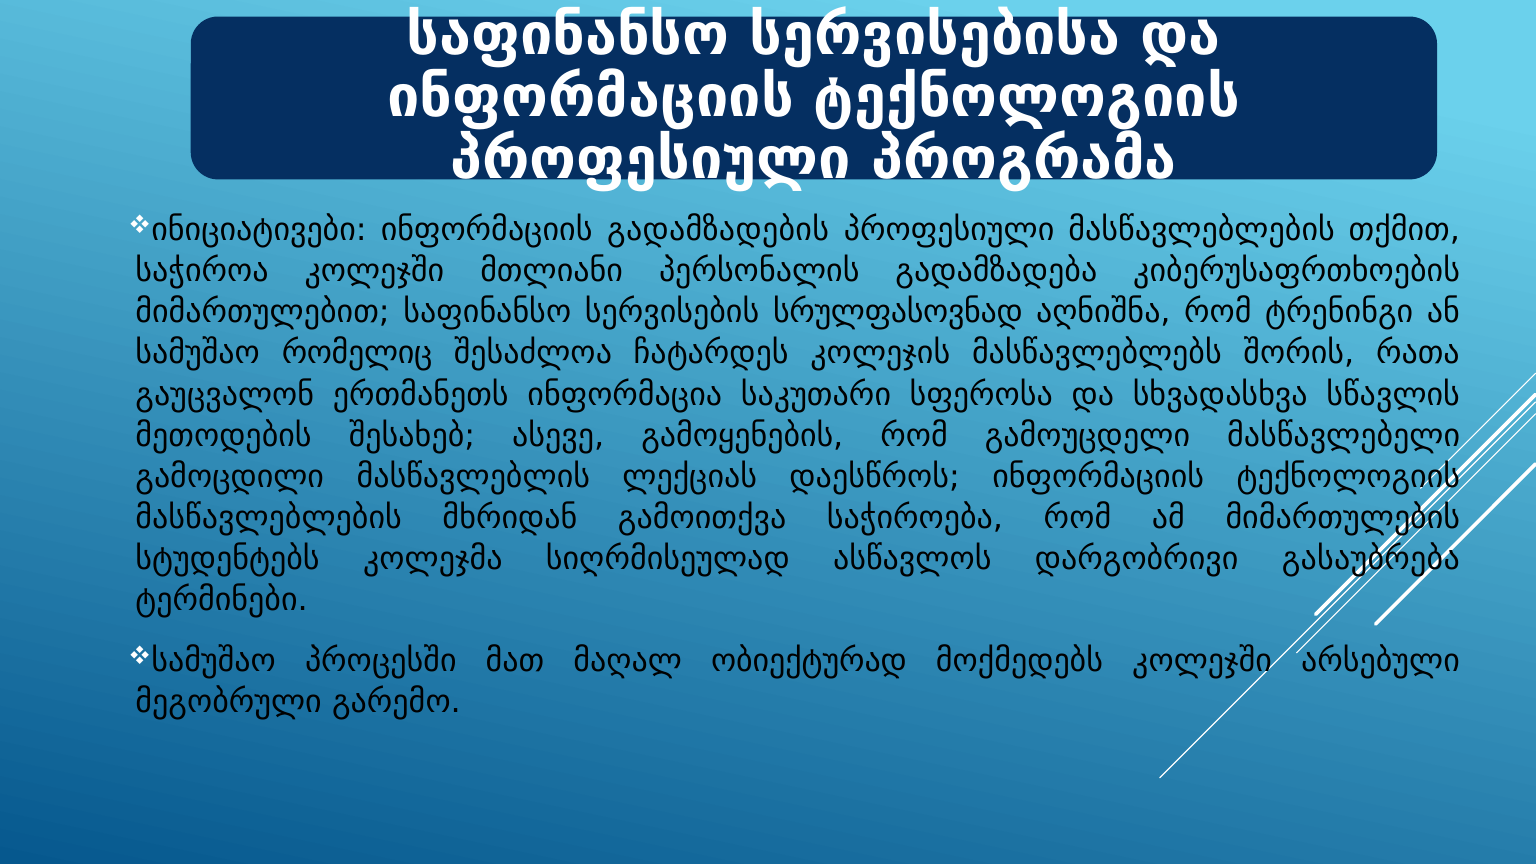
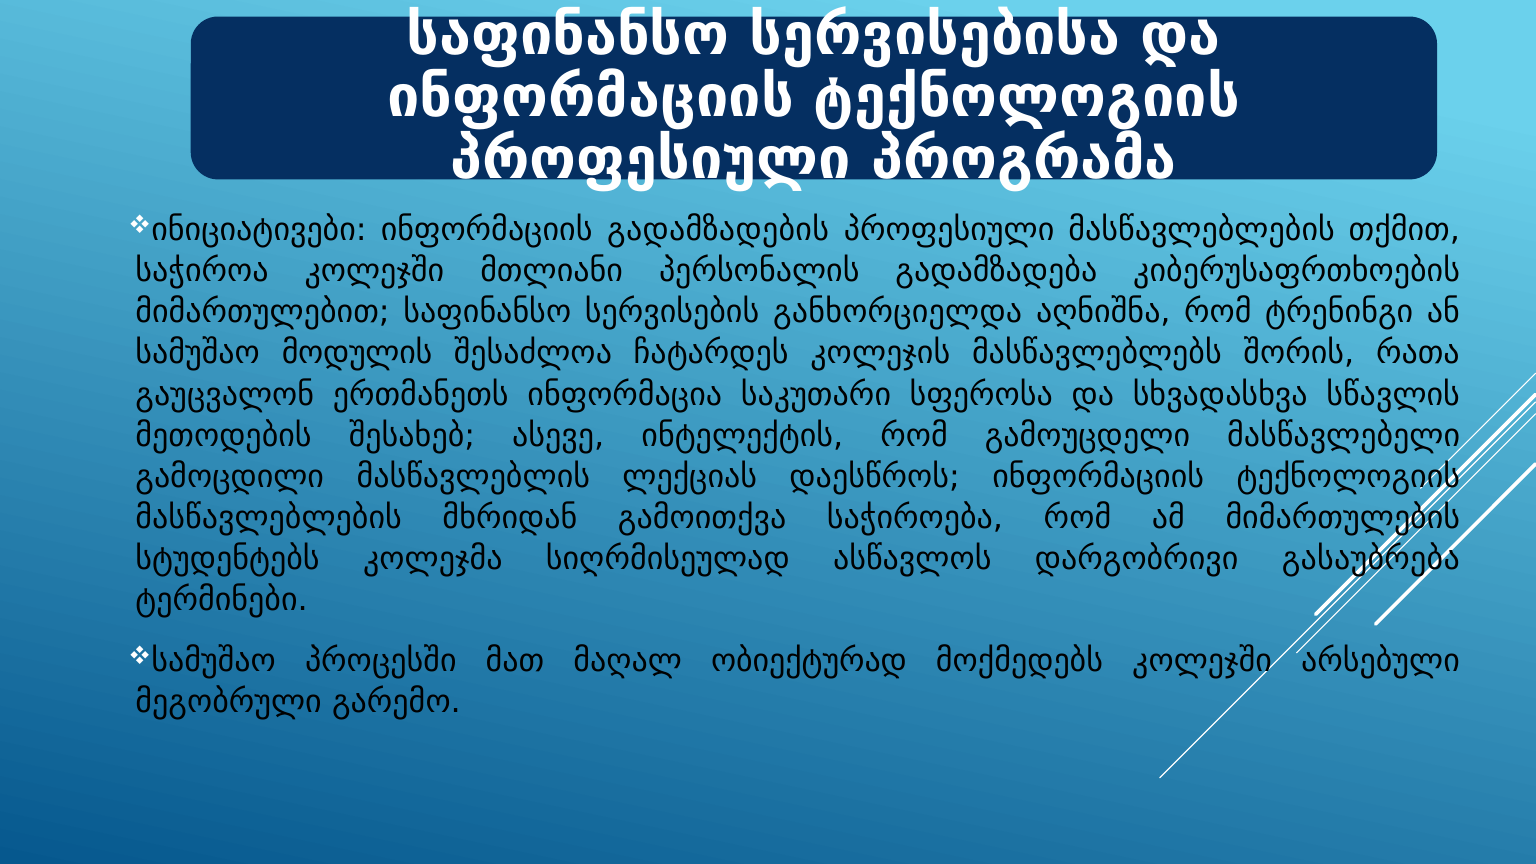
სრულფასოვნად: სრულფასოვნად -> განხორციელდა
რომელიც: რომელიც -> მოდულის
გამოყენების: გამოყენების -> ინტელექტის
